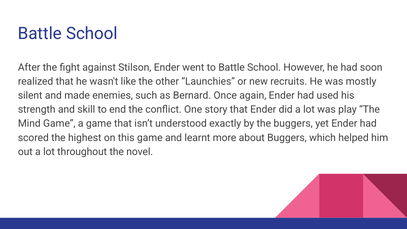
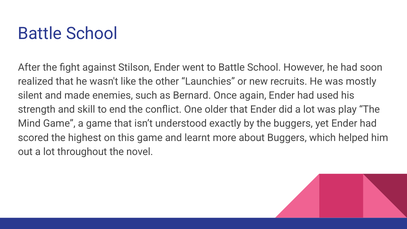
story: story -> older
